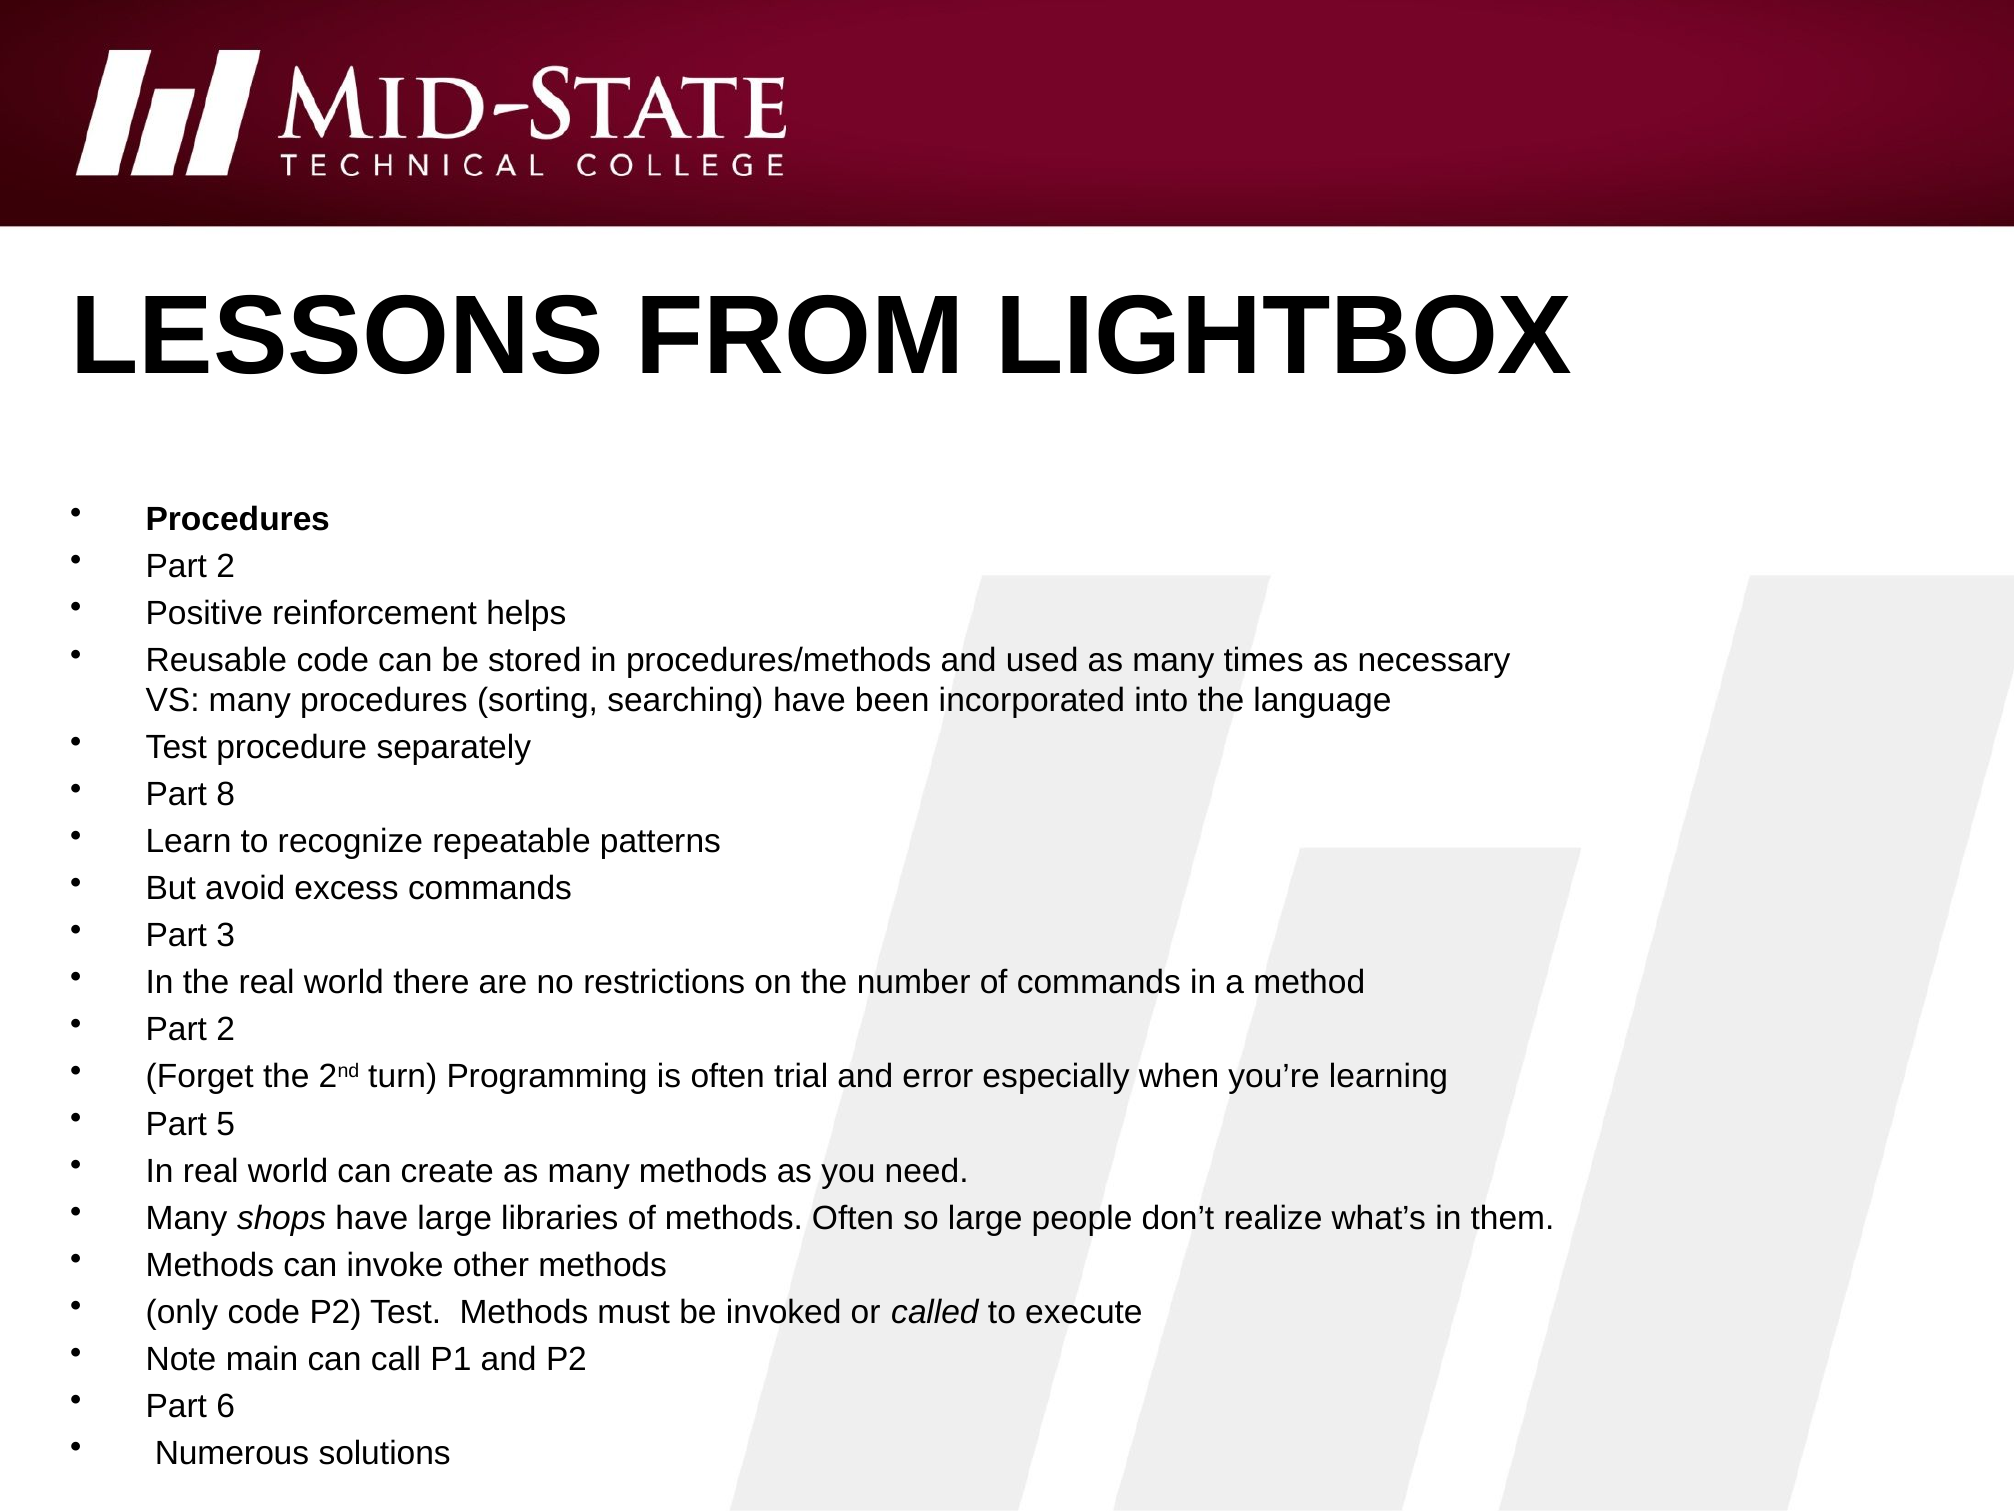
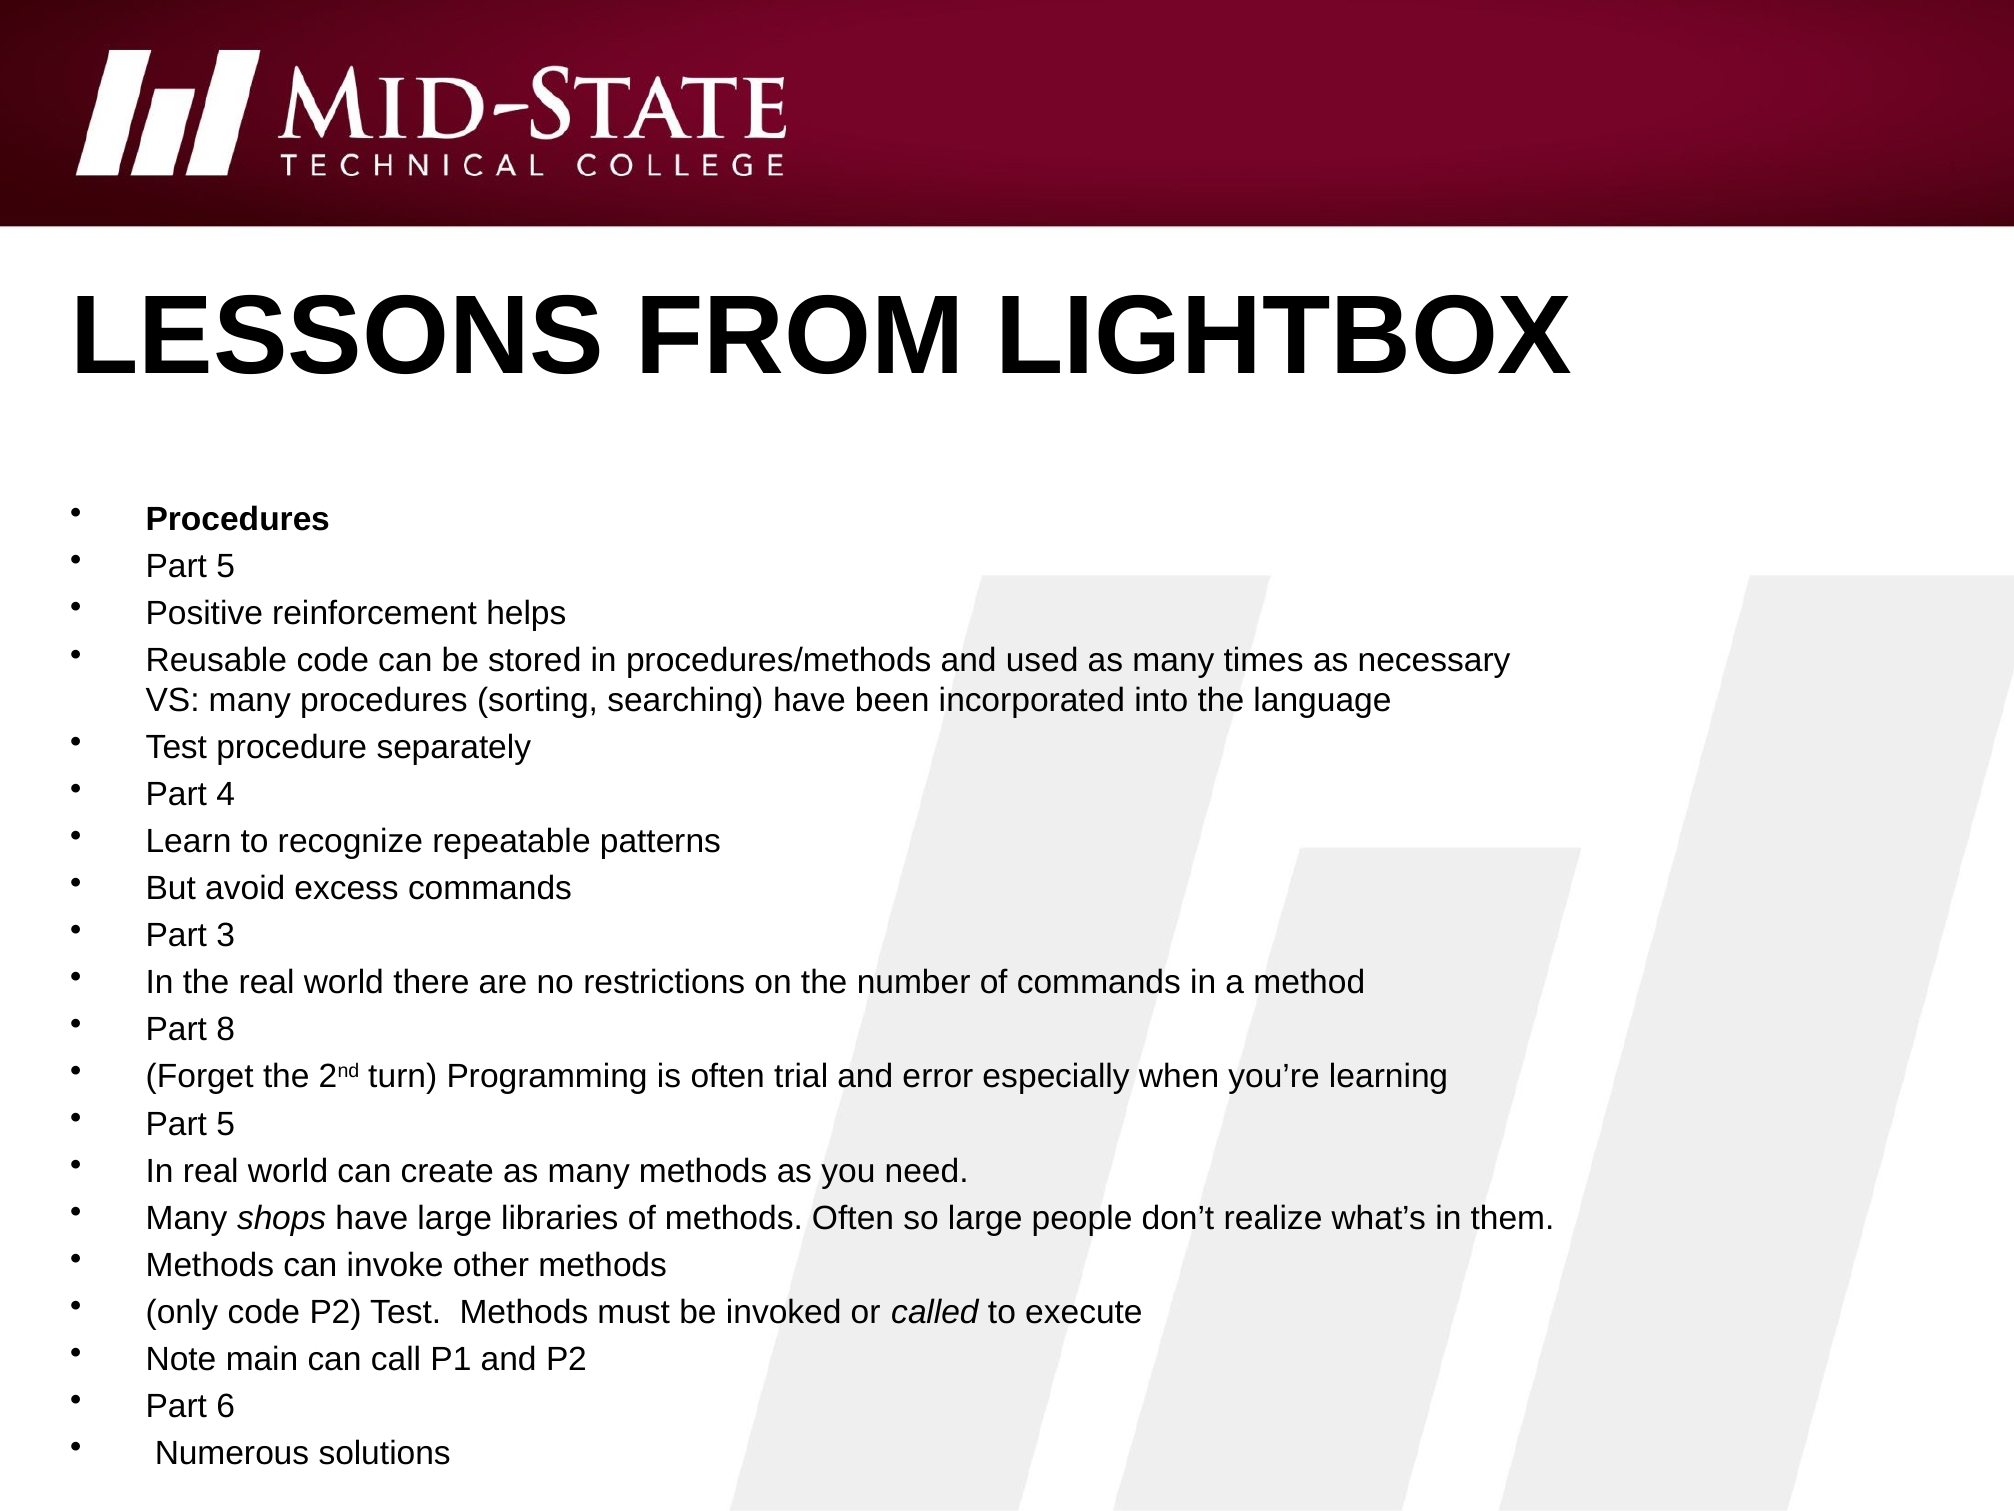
2 at (226, 566): 2 -> 5
8: 8 -> 4
2 at (226, 1030): 2 -> 8
